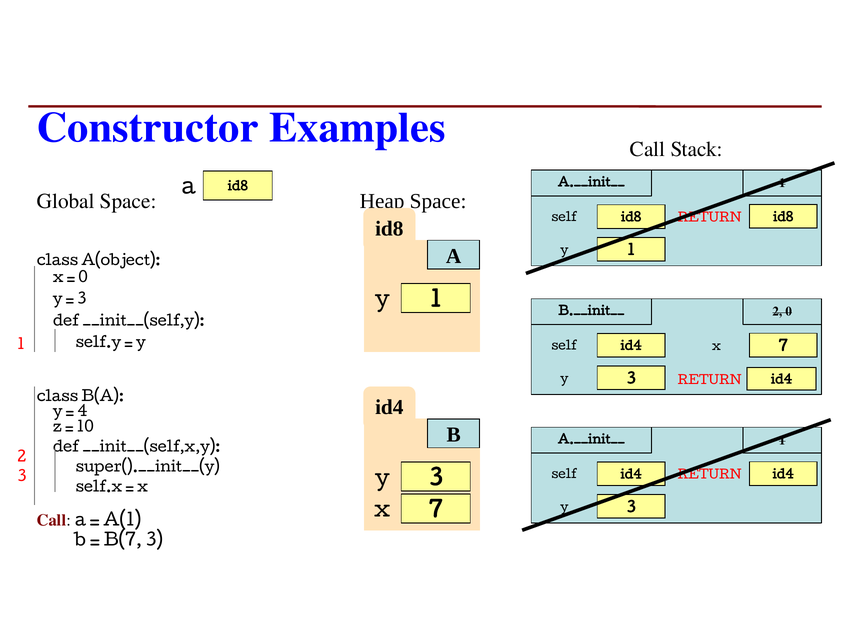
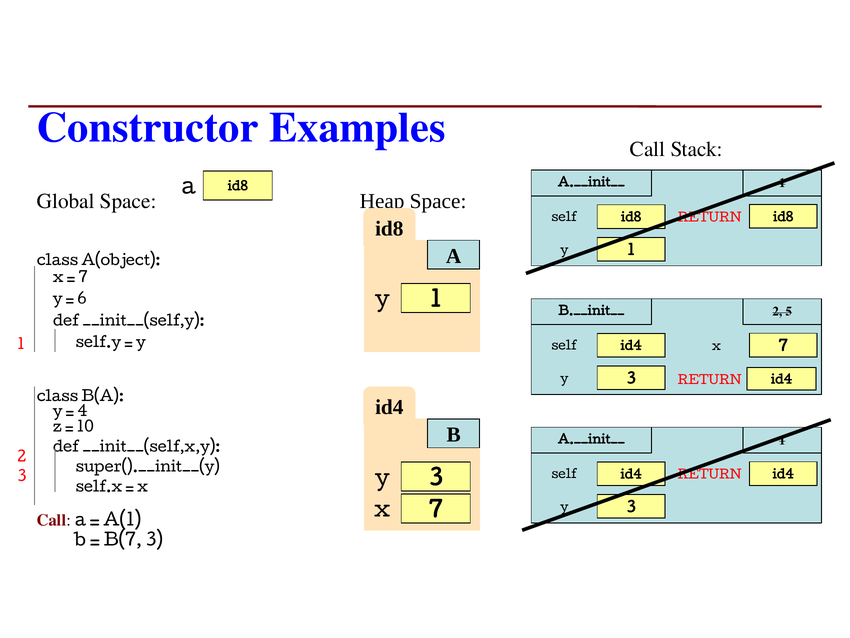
0 at (83, 277): 0 -> 7
3 at (82, 299): 3 -> 6
2 0: 0 -> 5
